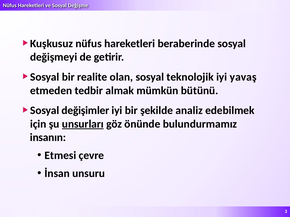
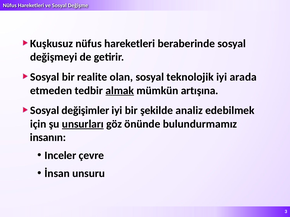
yavaş: yavaş -> arada
almak underline: none -> present
bütünü: bütünü -> artışına
Etmesi: Etmesi -> Inceler
